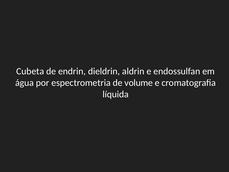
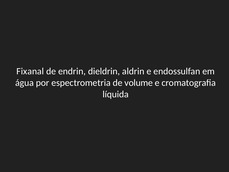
Cubeta: Cubeta -> Fixanal
